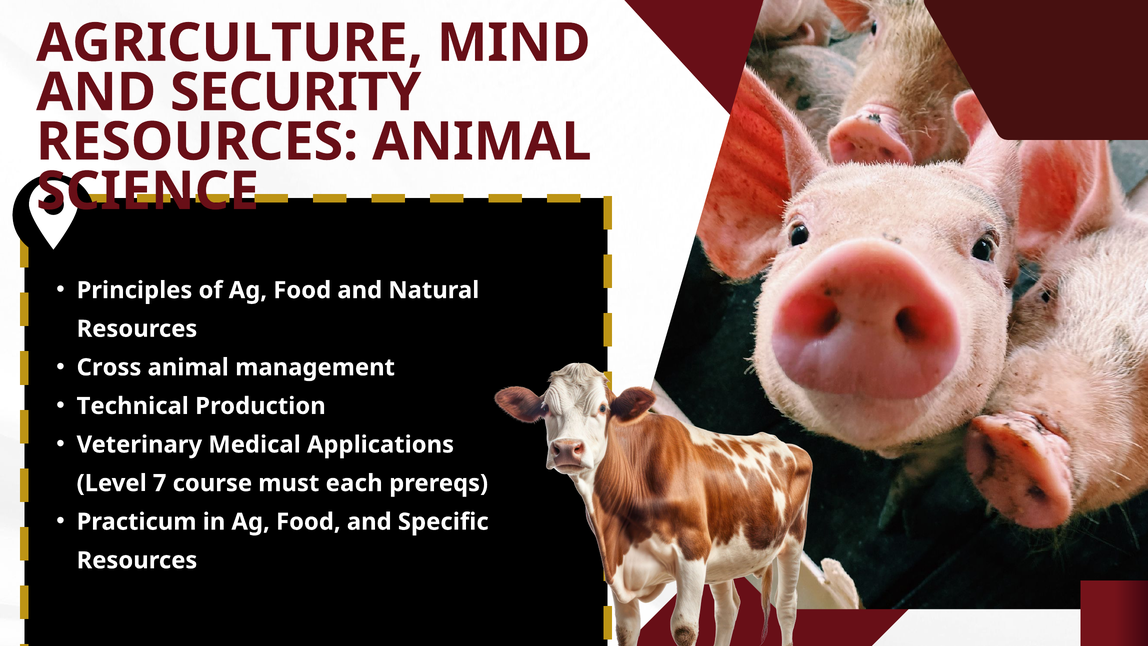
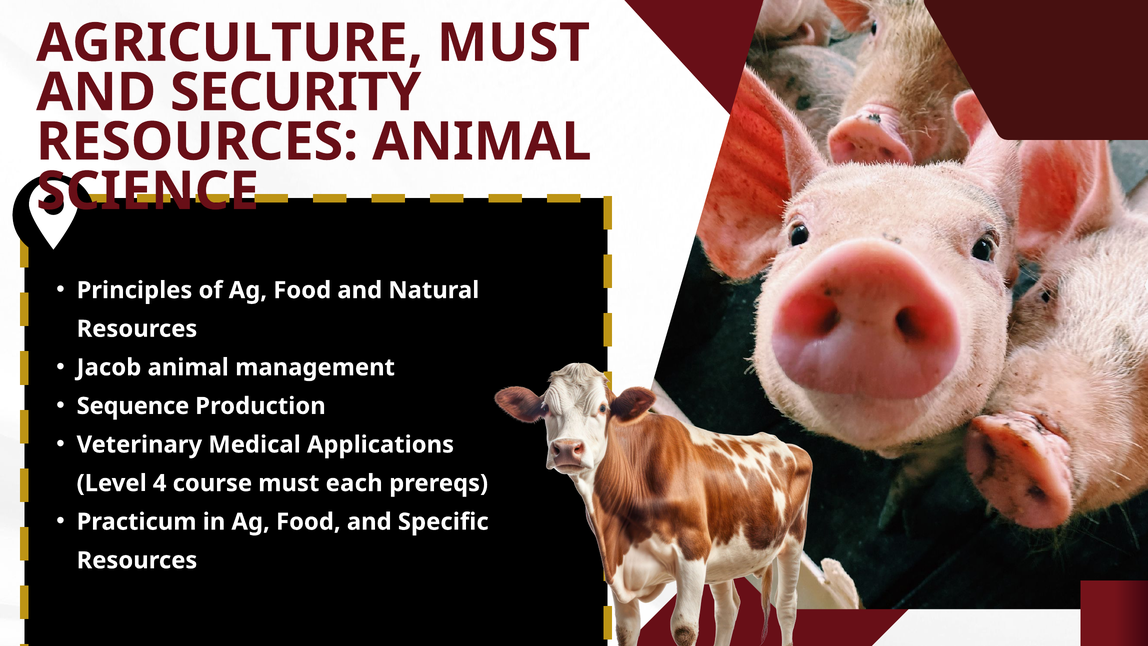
AGRICULTURE MIND: MIND -> MUST
Cross: Cross -> Jacob
Technical: Technical -> Sequence
7: 7 -> 4
